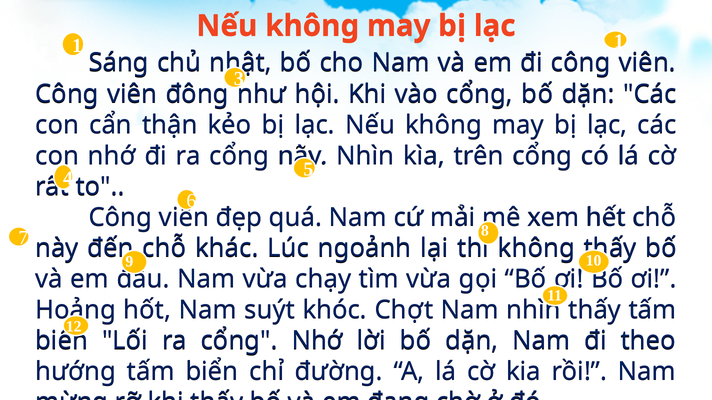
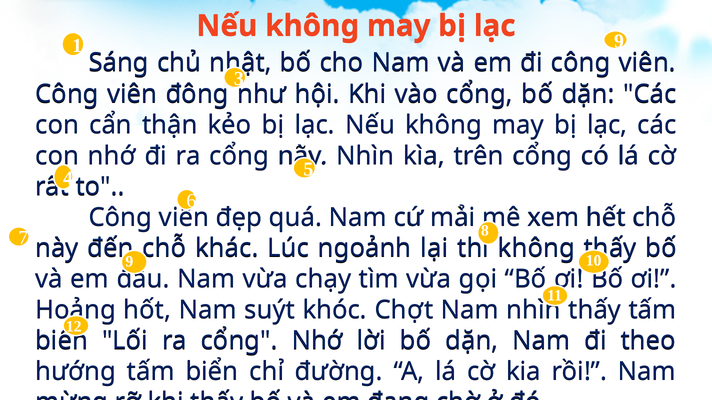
1 1: 1 -> 9
